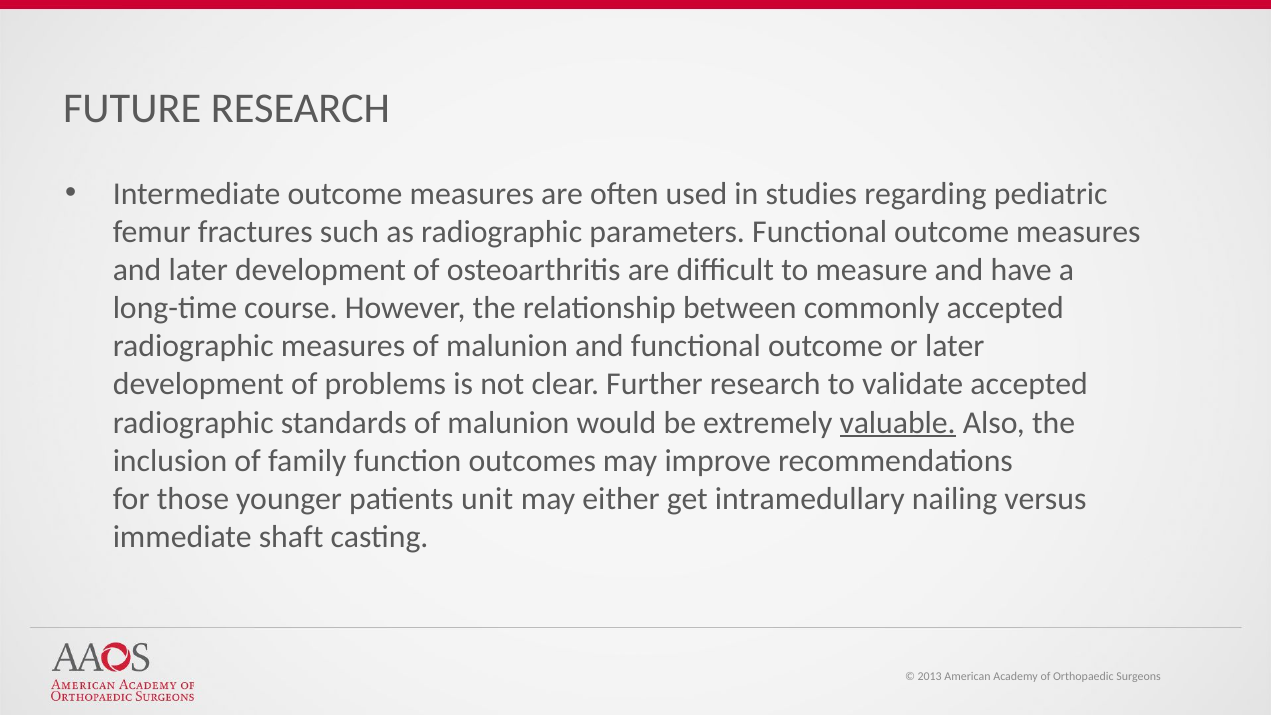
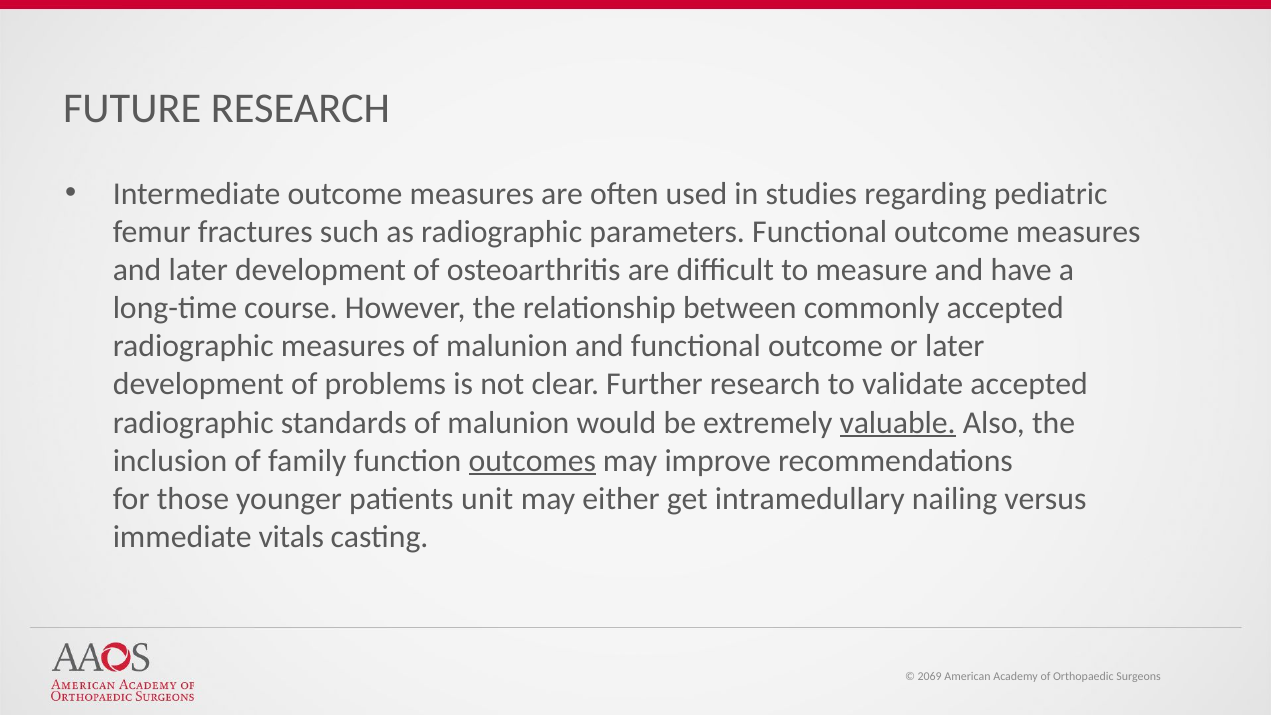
outcomes underline: none -> present
shaft: shaft -> vitals
2013: 2013 -> 2069
